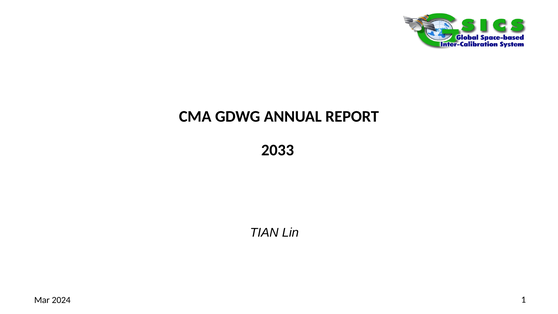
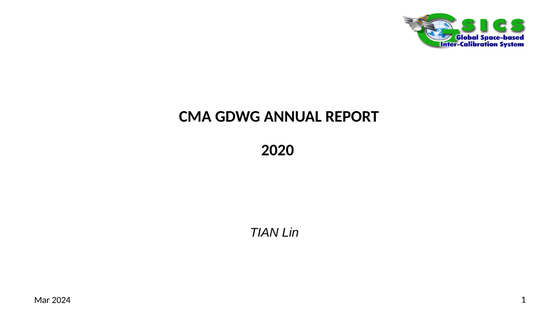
2033: 2033 -> 2020
